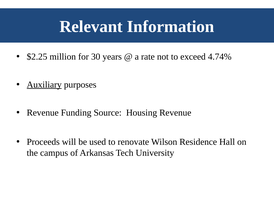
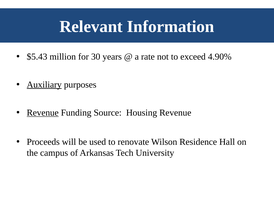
$2.25: $2.25 -> $5.43
4.74%: 4.74% -> 4.90%
Revenue at (43, 112) underline: none -> present
